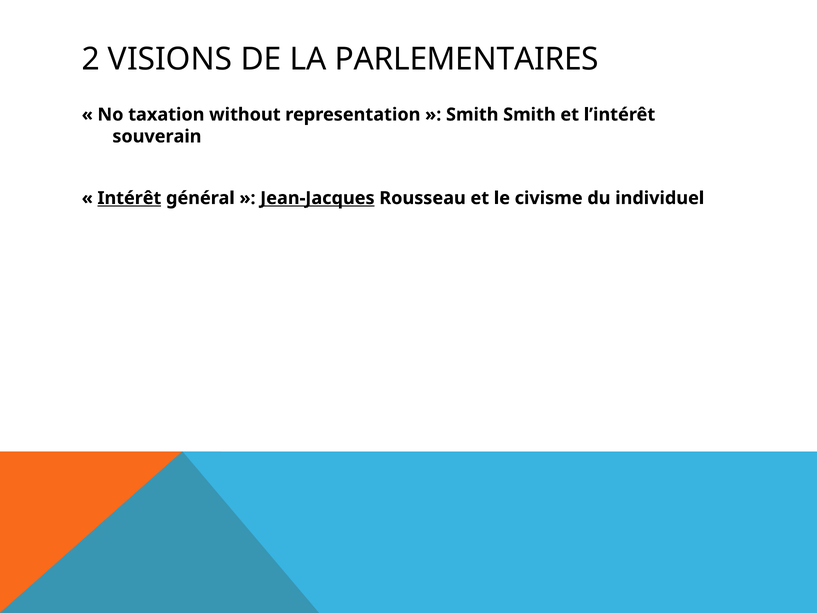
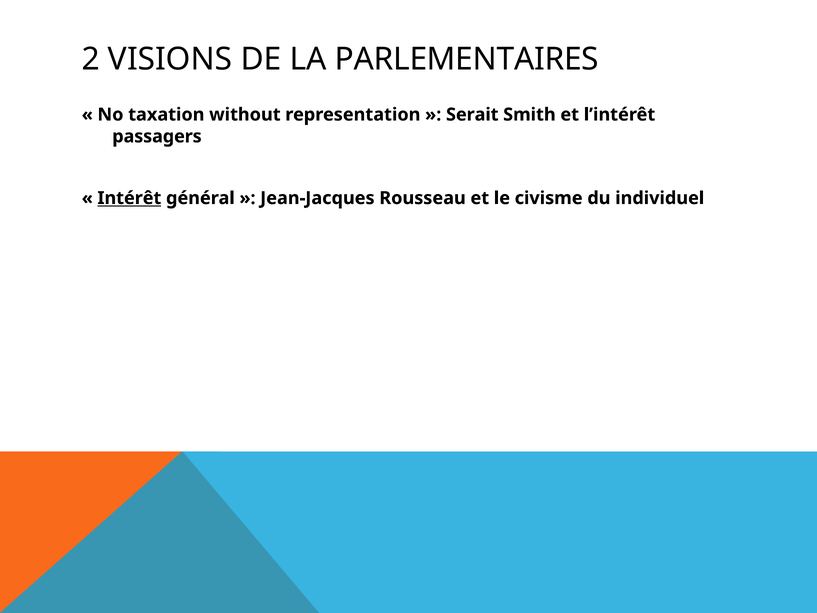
Smith at (472, 115): Smith -> Serait
souverain: souverain -> passagers
Jean-Jacques underline: present -> none
